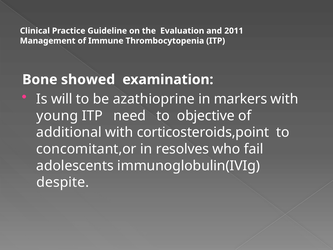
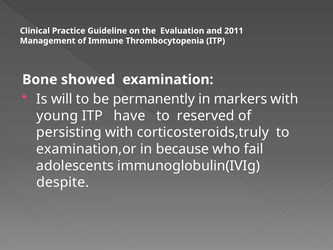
azathioprine: azathioprine -> permanently
need: need -> have
objective: objective -> reserved
additional: additional -> persisting
corticosteroids,point: corticosteroids,point -> corticosteroids,truly
concomitant,or: concomitant,or -> examination,or
resolves: resolves -> because
